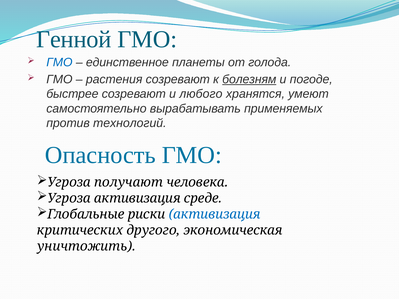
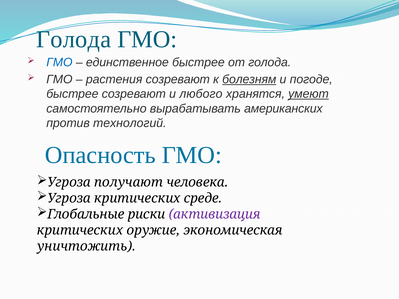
Генной at (74, 39): Генной -> Голода
единственное планеты: планеты -> быстрее
умеют underline: none -> present
применяемых: применяемых -> американских
Угроза активизация: активизация -> критических
активизация at (215, 214) colour: blue -> purple
другого: другого -> оружие
